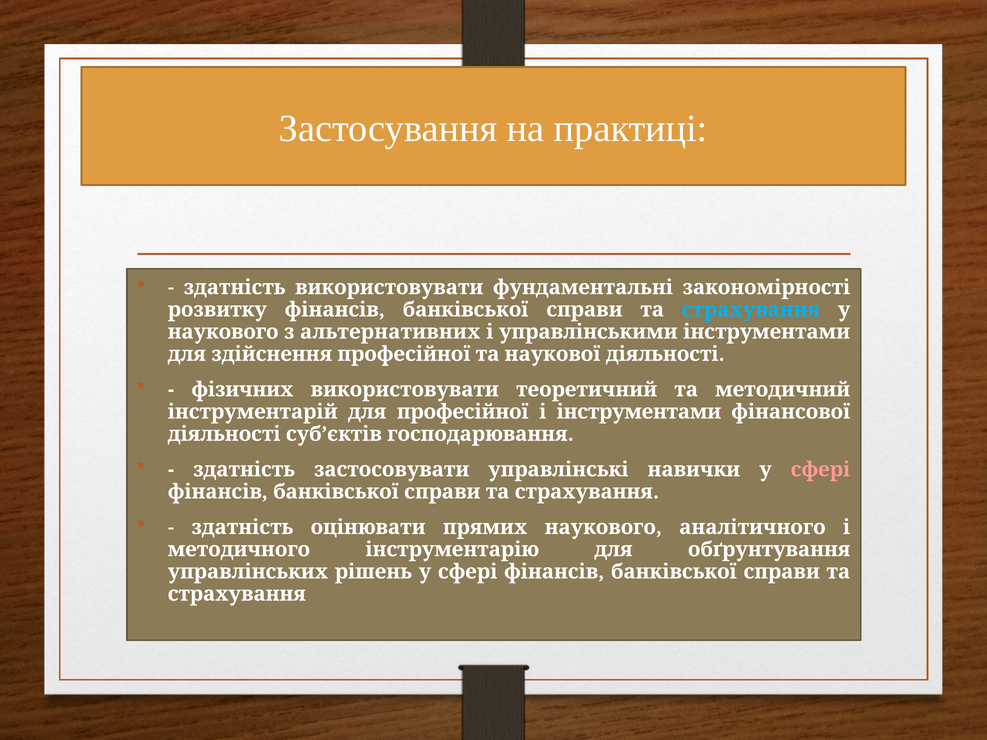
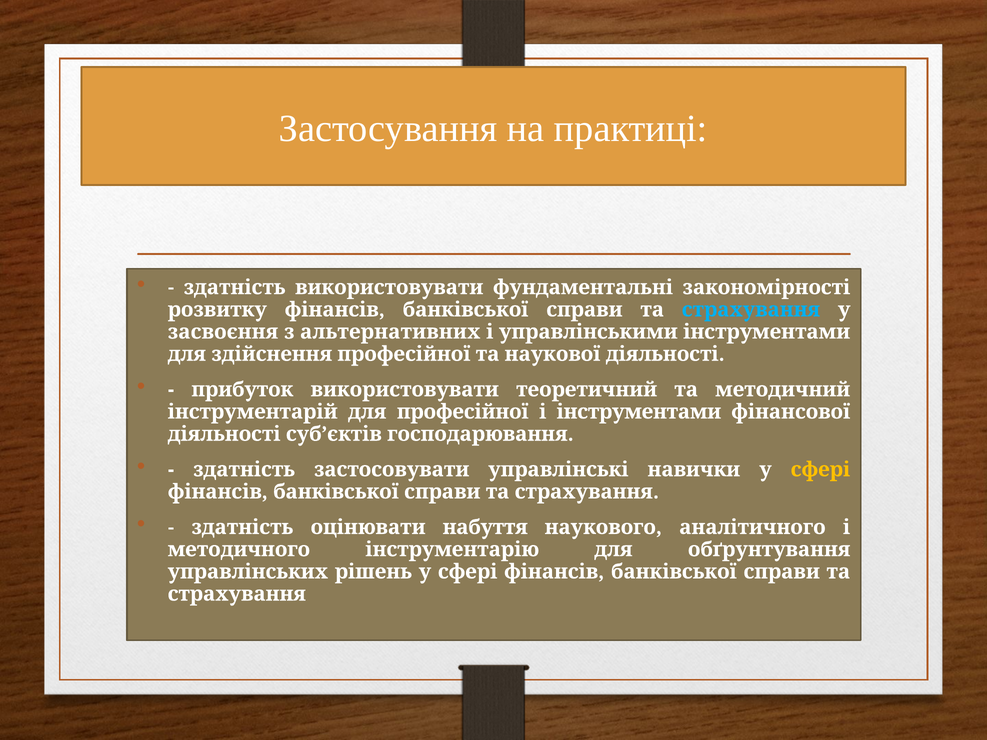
наукового at (223, 332): наукового -> засвоєння
фізичних: фізичних -> прибуток
сфері at (820, 470) colour: pink -> yellow
прямих: прямих -> набуття
